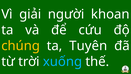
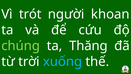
giải: giải -> trót
chúng colour: yellow -> light green
Tuyên: Tuyên -> Thăng
